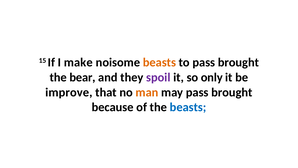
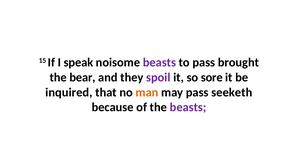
make: make -> speak
beasts at (159, 62) colour: orange -> purple
only: only -> sore
improve: improve -> inquired
may pass brought: brought -> seeketh
beasts at (188, 107) colour: blue -> purple
